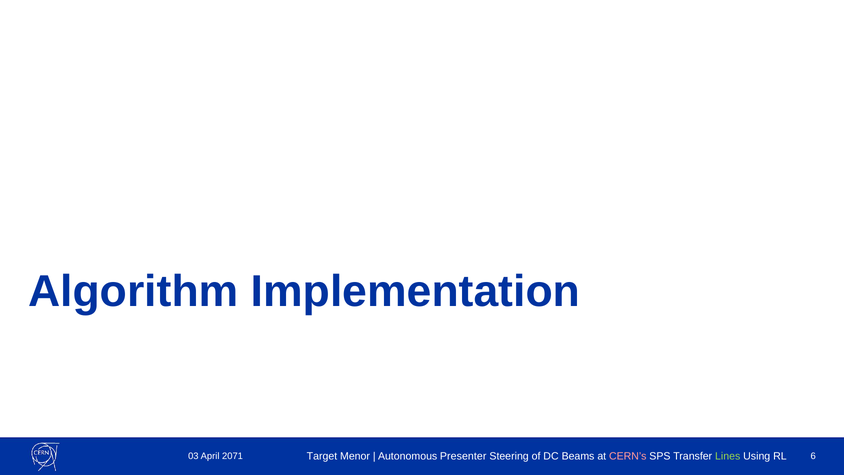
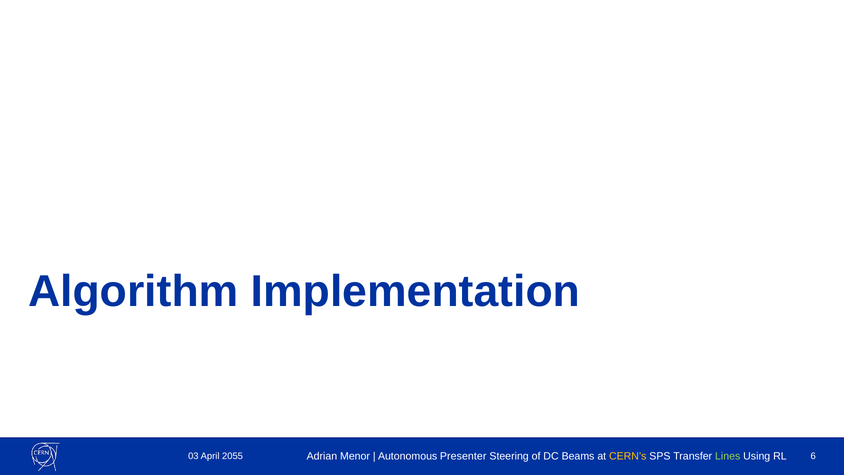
Target: Target -> Adrian
CERN’s colour: pink -> yellow
2071: 2071 -> 2055
